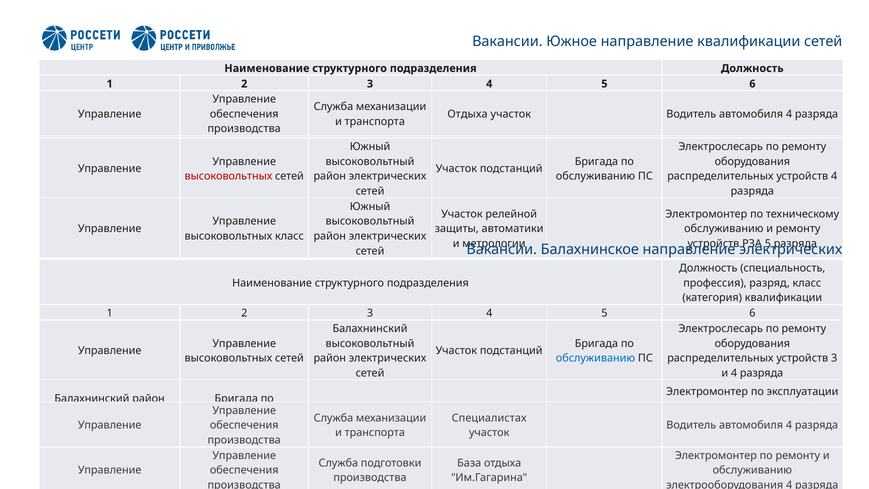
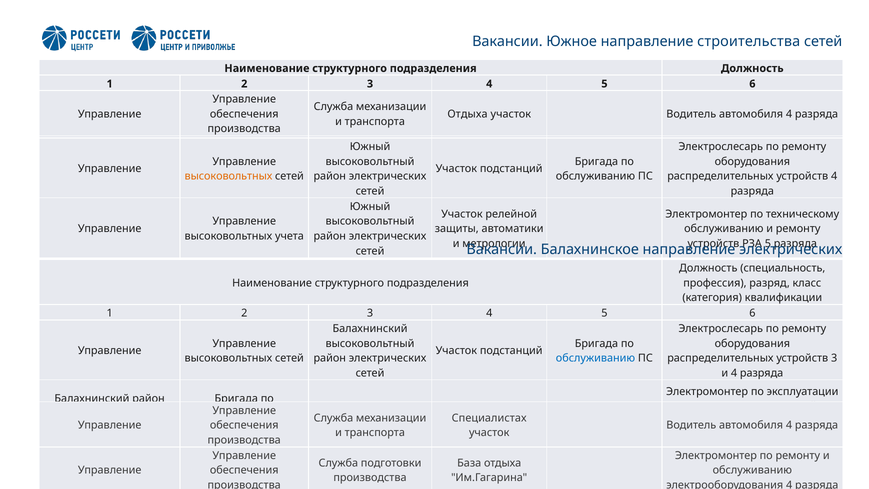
направление квалификации: квалификации -> строительства
высоковольтных at (228, 176) colour: red -> orange
высоковольтных класс: класс -> учета
